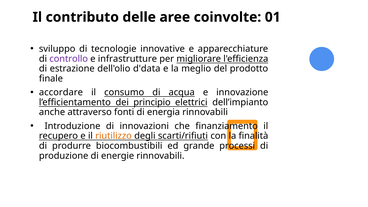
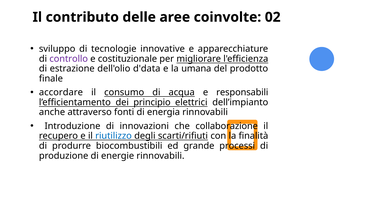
01: 01 -> 02
infrastrutture: infrastrutture -> costituzionale
meglio: meglio -> umana
innovazione: innovazione -> responsabili
finanziamento: finanziamento -> collaborazione
riutilizzo colour: orange -> blue
